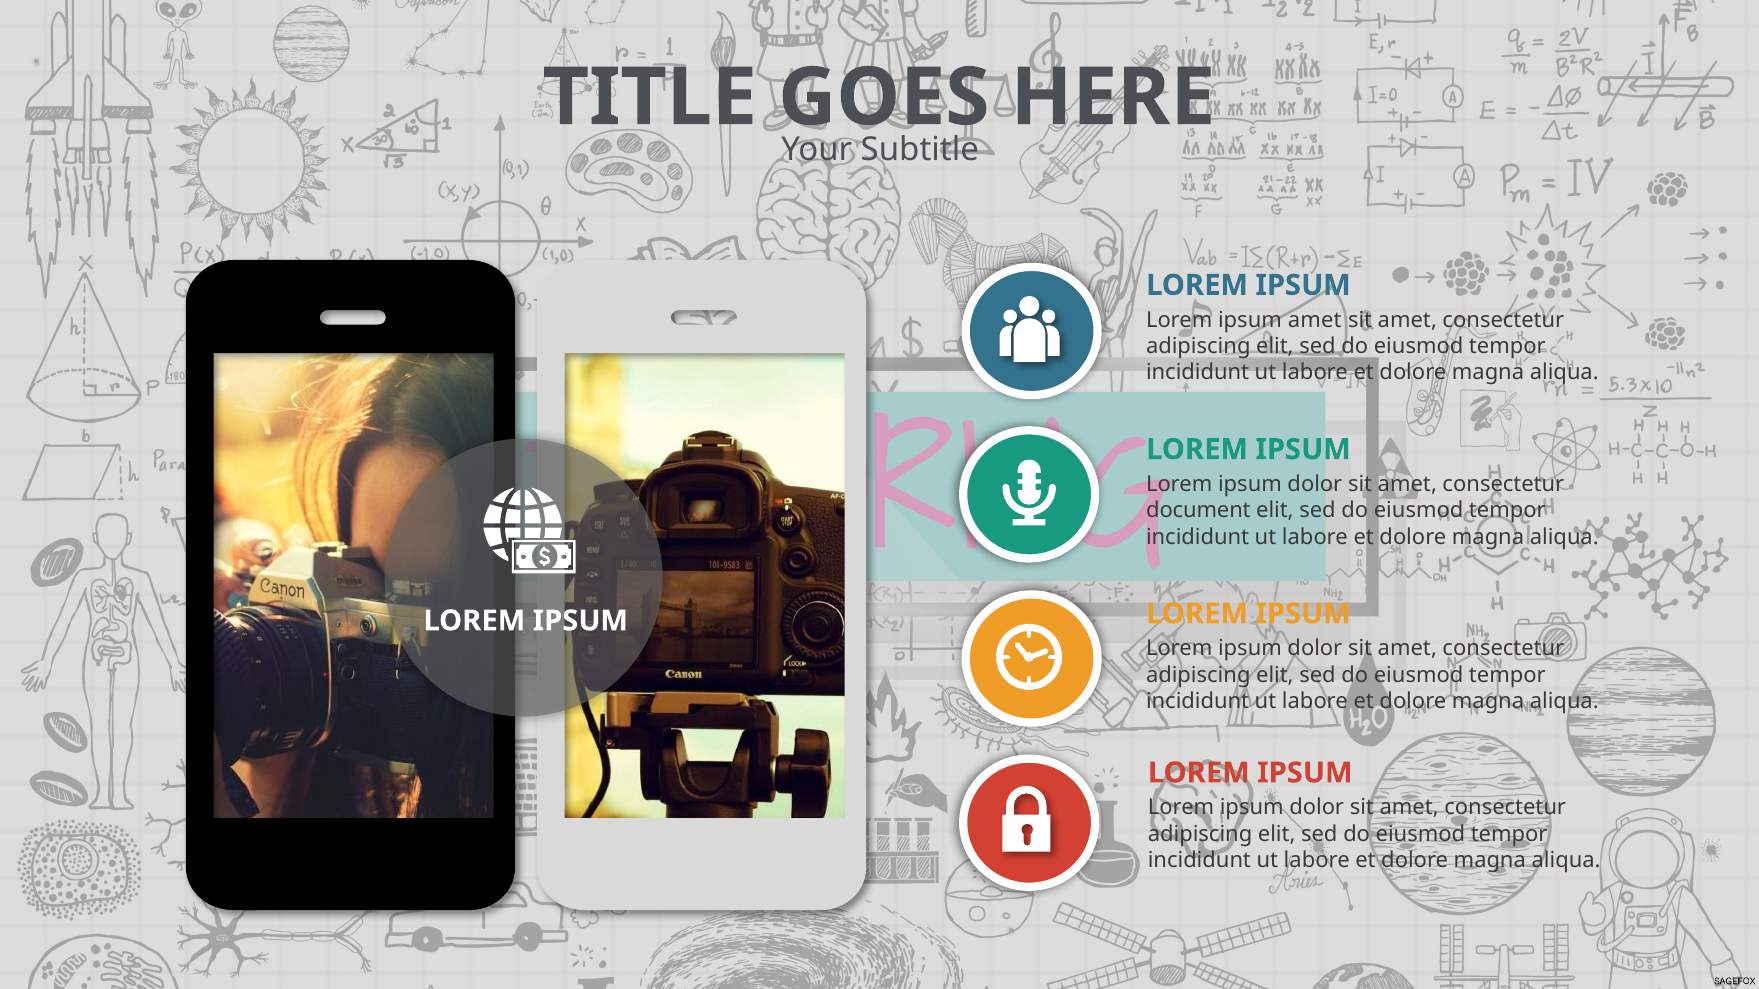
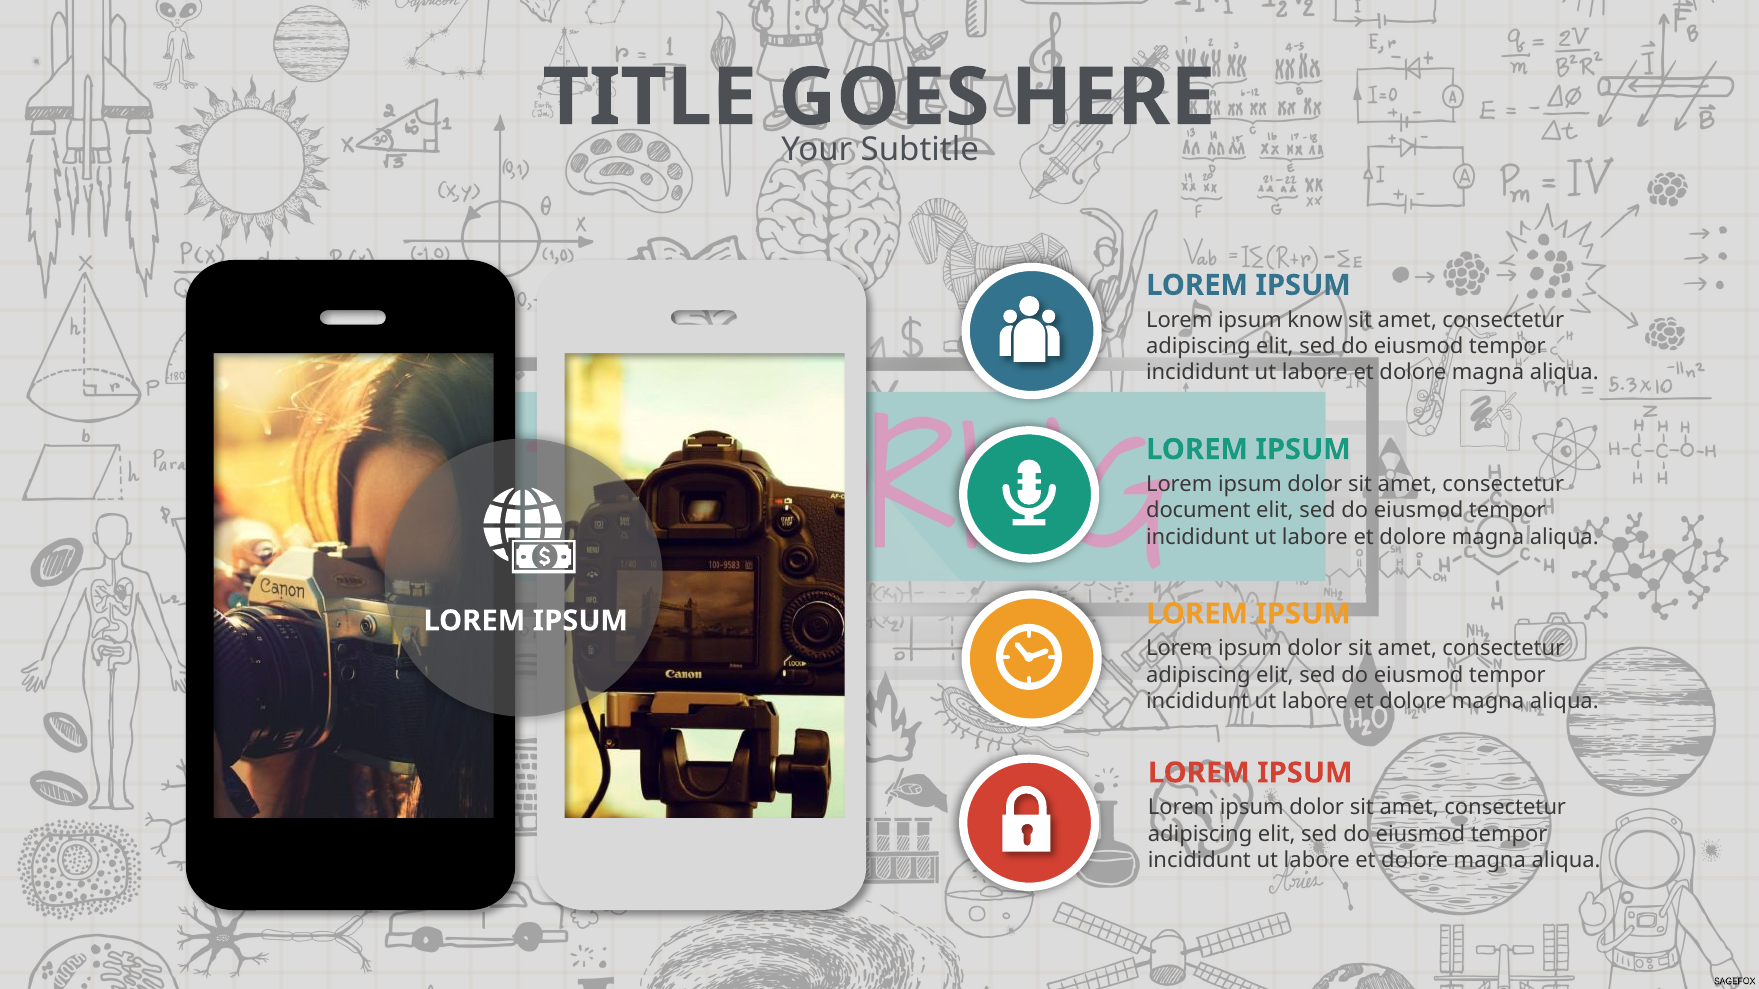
ipsum amet: amet -> know
